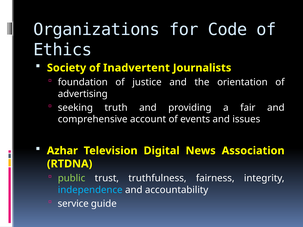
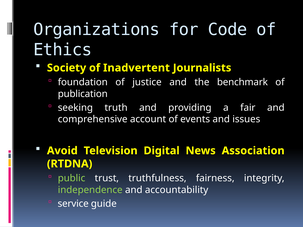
orientation: orientation -> benchmark
advertising: advertising -> publication
Azhar: Azhar -> Avoid
independence colour: light blue -> light green
